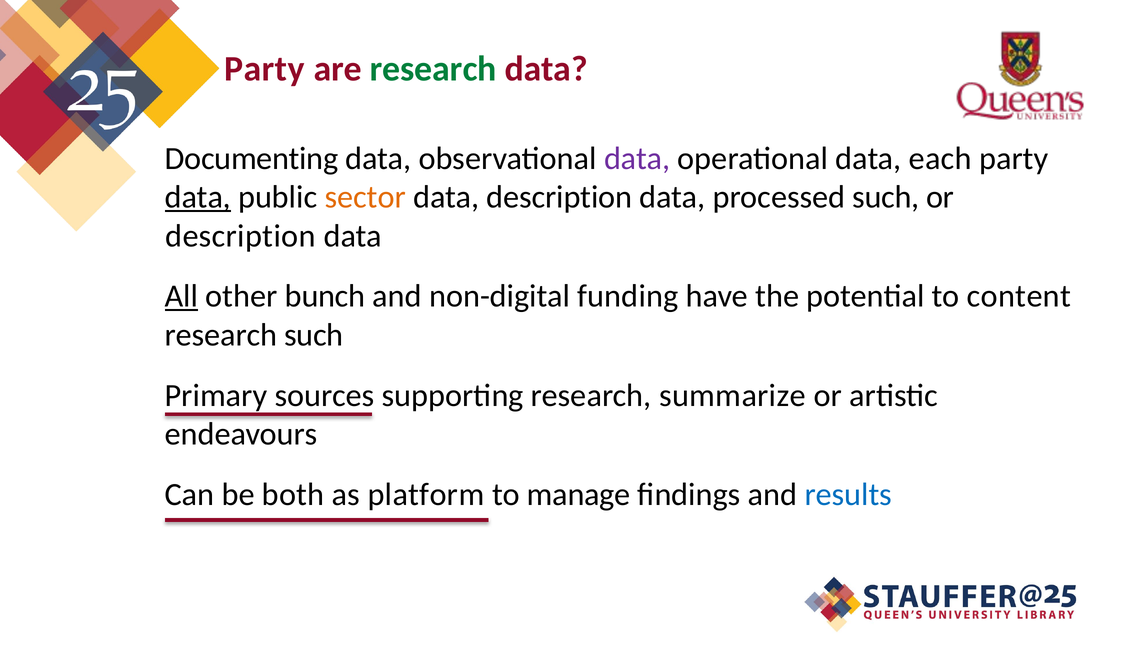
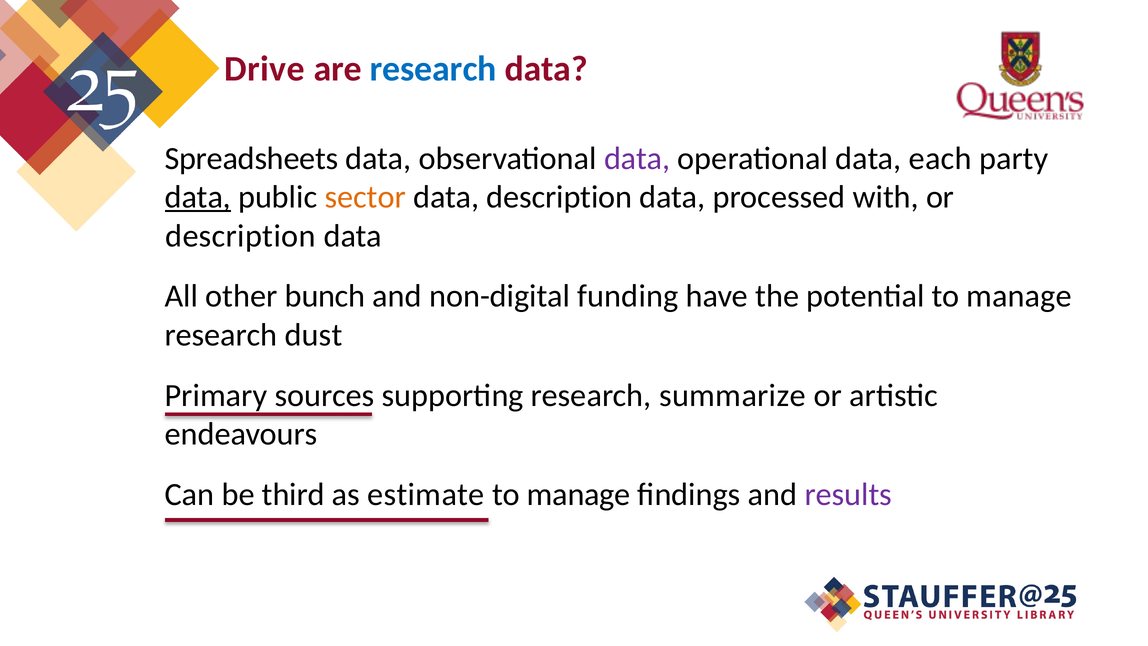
Party at (264, 69): Party -> Drive
research at (433, 69) colour: green -> blue
Documenting: Documenting -> Spreadsheets
processed such: such -> with
All underline: present -> none
potential to content: content -> manage
research such: such -> dust
both: both -> third
platform: platform -> estimate
results colour: blue -> purple
